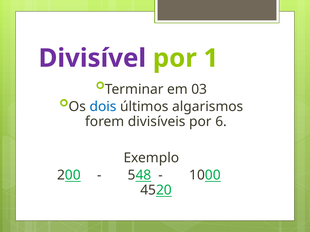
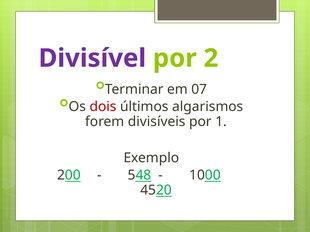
1: 1 -> 2
03: 03 -> 07
dois colour: blue -> red
6: 6 -> 1
